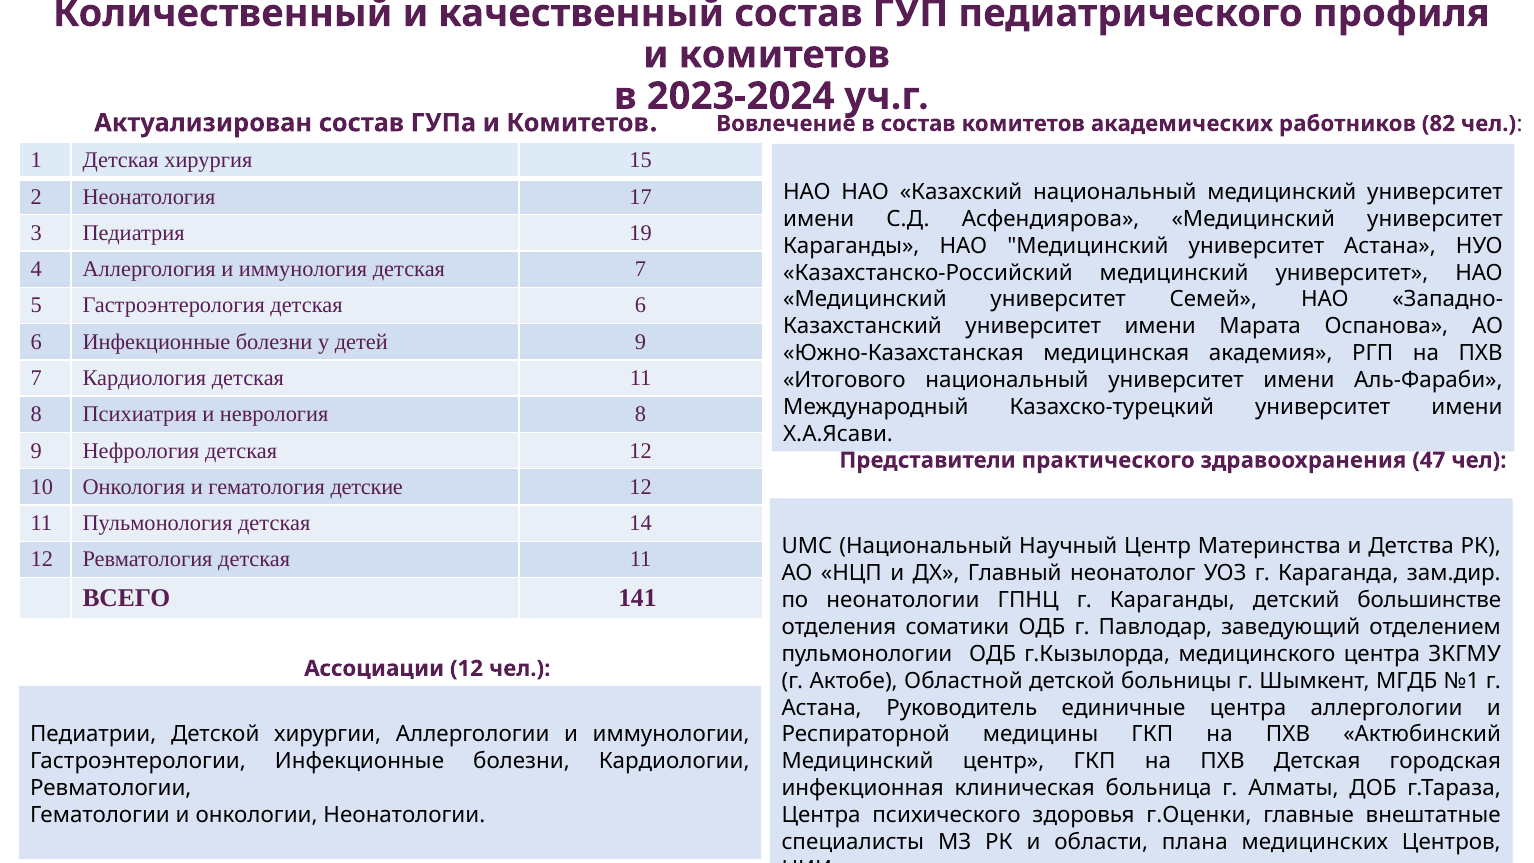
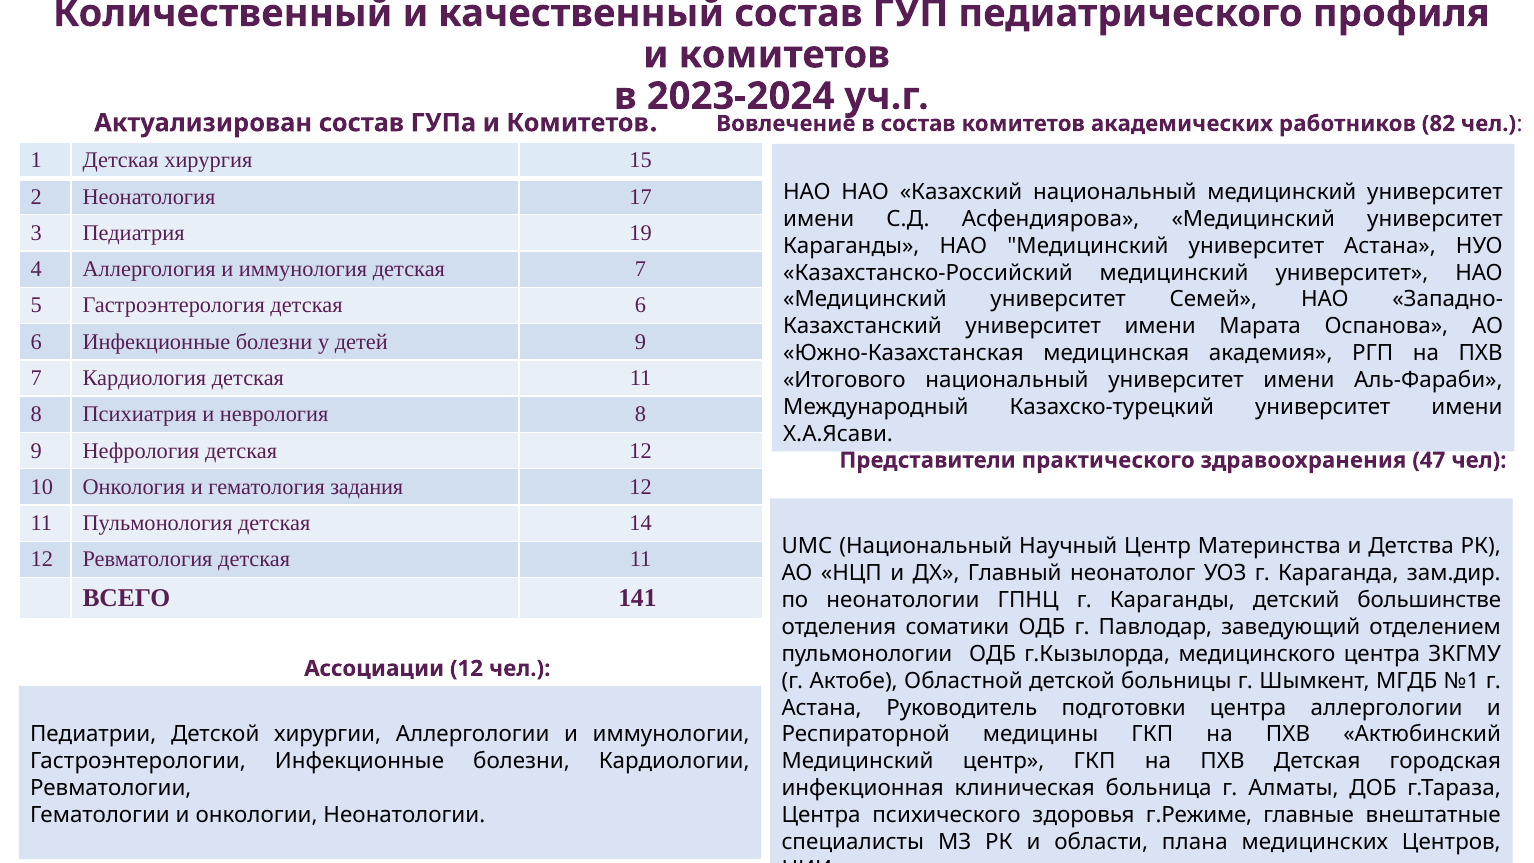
детские: детские -> задания
единичные: единичные -> подготовки
г.Оценки: г.Оценки -> г.Режиме
